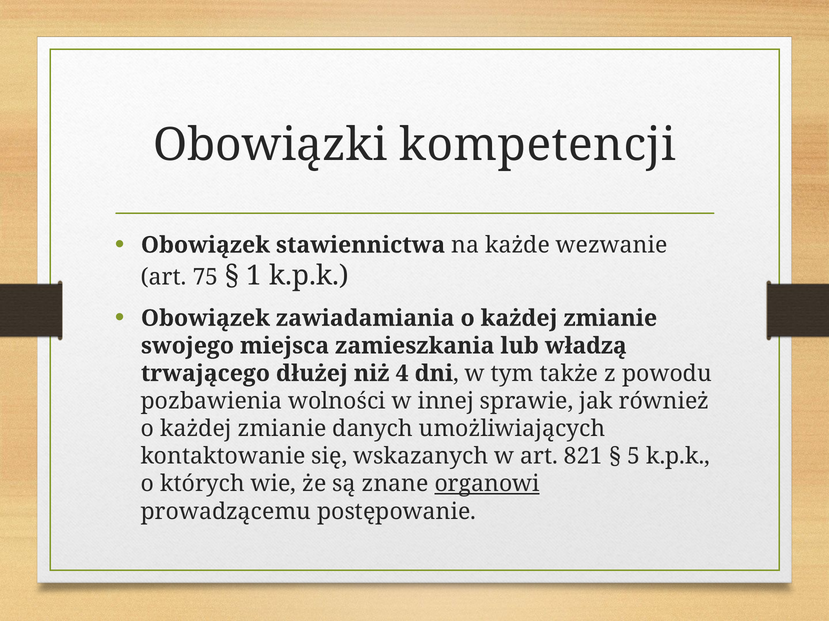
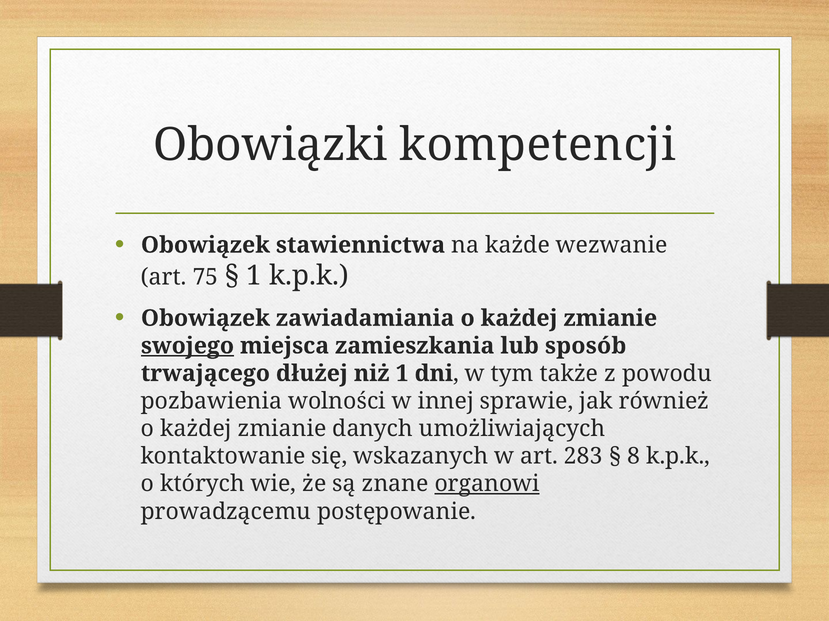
swojego underline: none -> present
władzą: władzą -> sposób
niż 4: 4 -> 1
821: 821 -> 283
5: 5 -> 8
